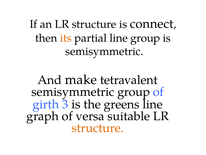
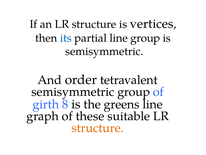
connect: connect -> vertices
its colour: orange -> blue
make: make -> order
3: 3 -> 8
versa: versa -> these
